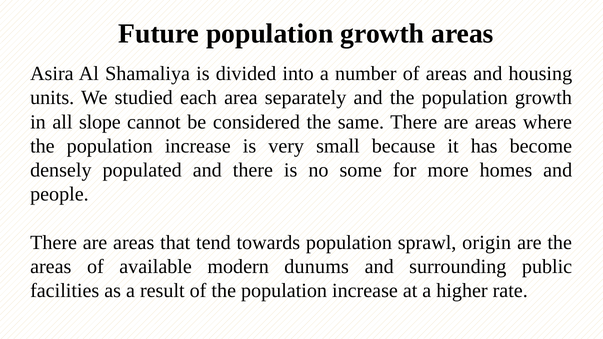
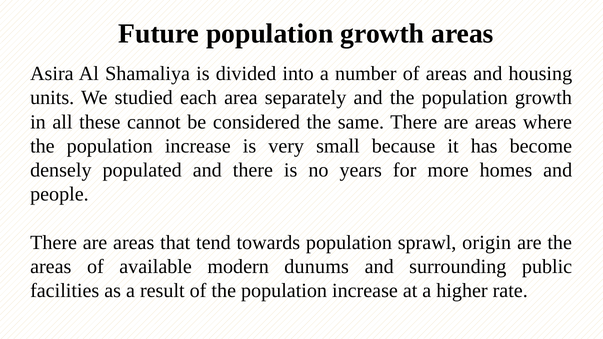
slope: slope -> these
some: some -> years
